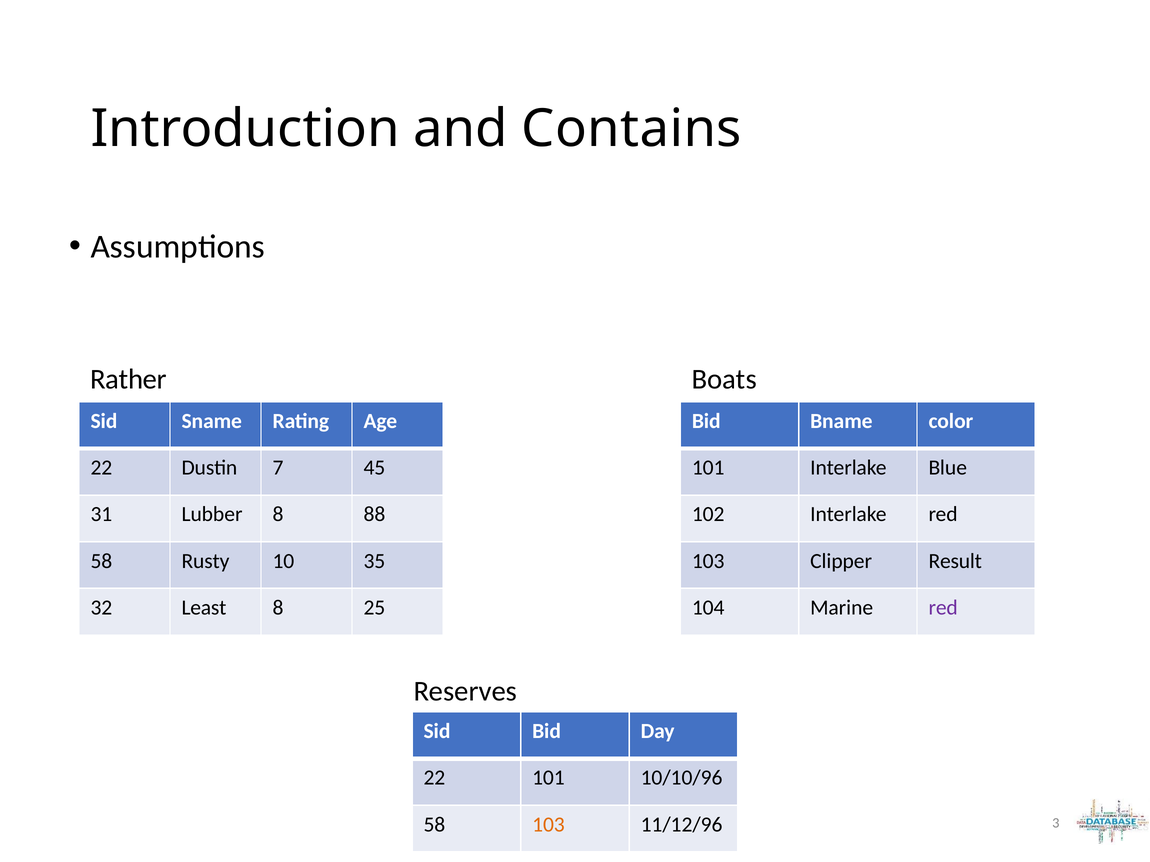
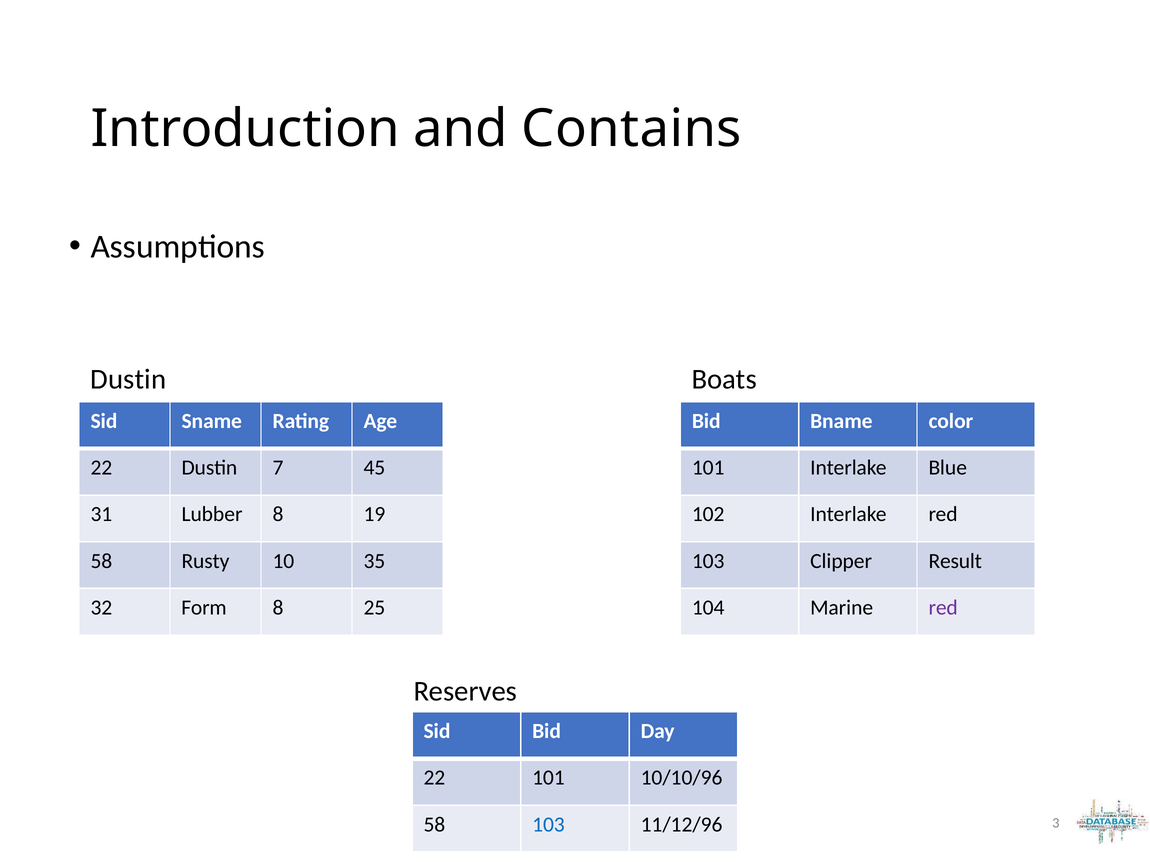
Rather at (128, 379): Rather -> Dustin
88: 88 -> 19
Least: Least -> Form
103 at (548, 825) colour: orange -> blue
